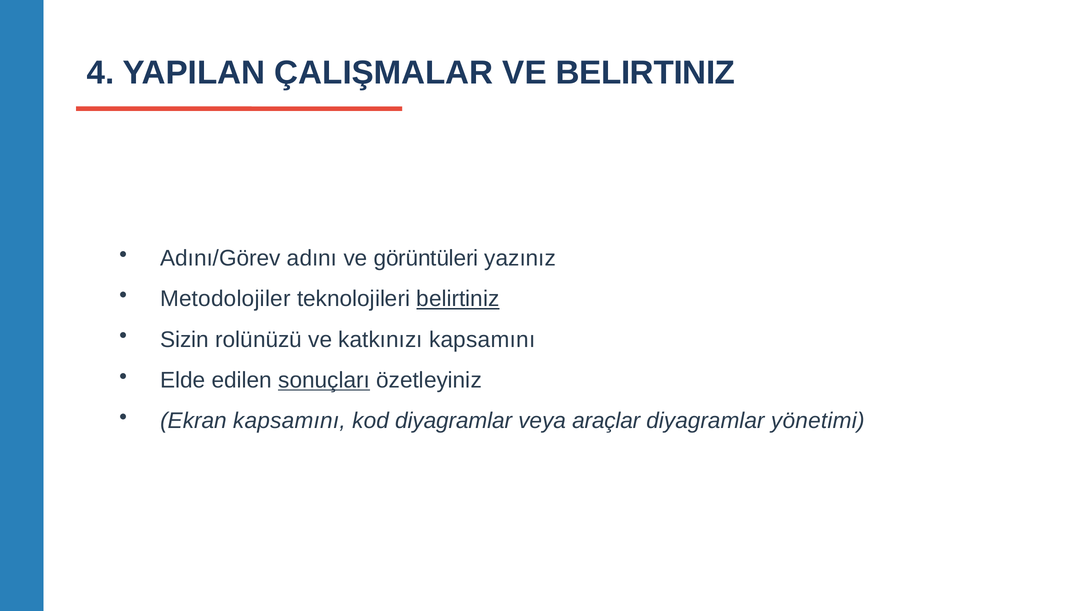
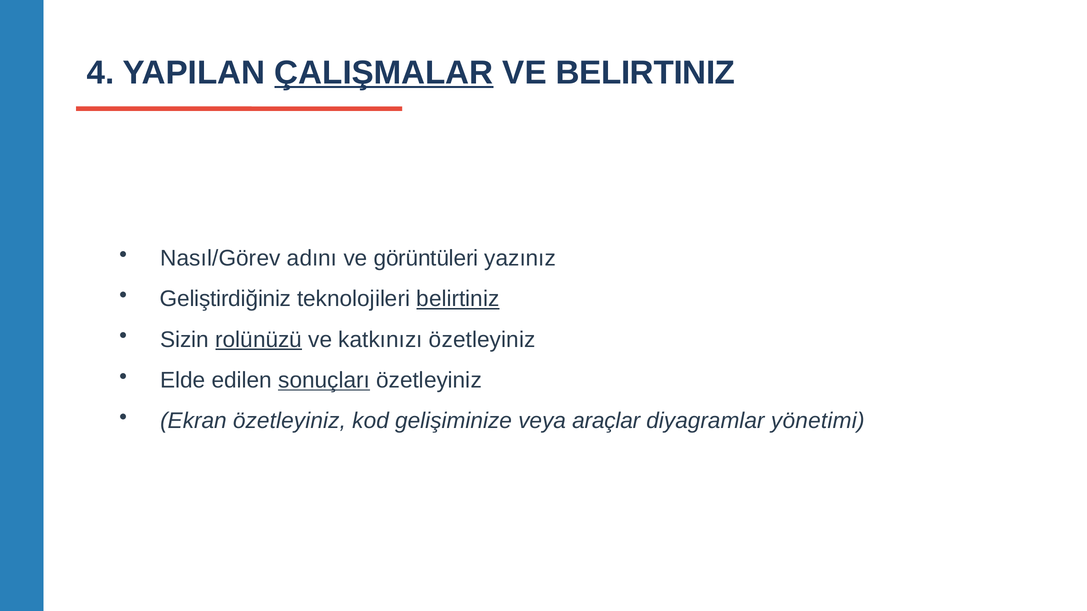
ÇALIŞMALAR underline: none -> present
Adını/Görev: Adını/Görev -> Nasıl/Görev
Metodolojiler: Metodolojiler -> Geliştirdiğiniz
rolünüzü underline: none -> present
katkınızı kapsamını: kapsamını -> özetleyiniz
Ekran kapsamını: kapsamını -> özetleyiniz
kod diyagramlar: diyagramlar -> gelişiminize
